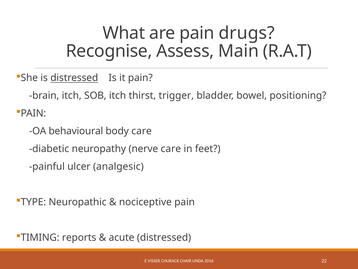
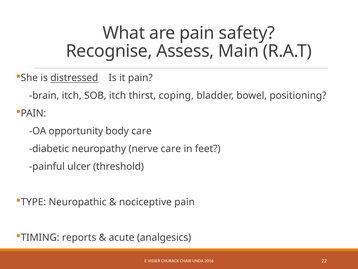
drugs: drugs -> safety
trigger: trigger -> coping
behavioural: behavioural -> opportunity
analgesic: analgesic -> threshold
acute distressed: distressed -> analgesics
